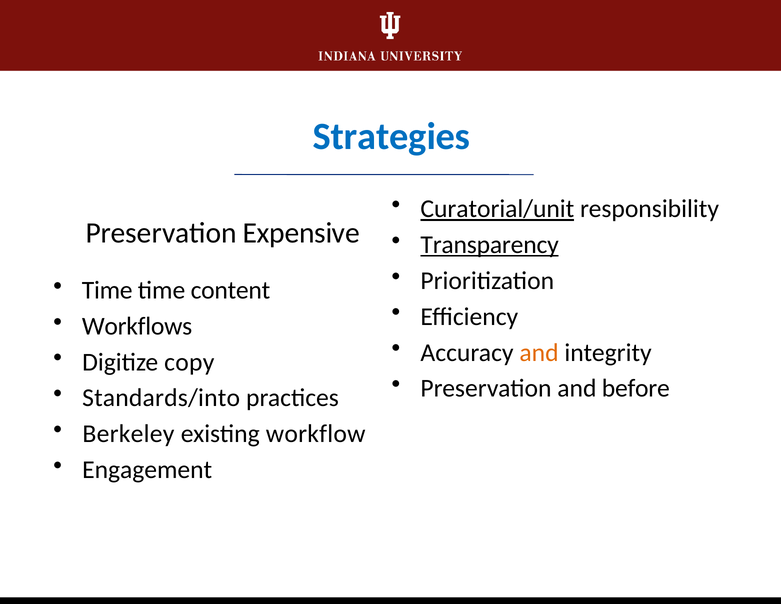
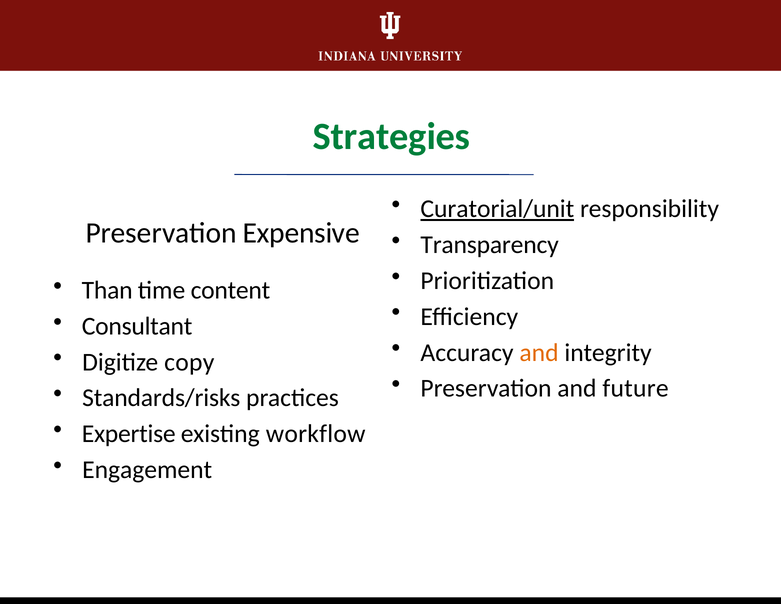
Strategies colour: blue -> green
Transparency underline: present -> none
Time at (107, 290): Time -> Than
Workflows: Workflows -> Consultant
before: before -> future
Standards/into: Standards/into -> Standards/risks
Berkeley: Berkeley -> Expertise
